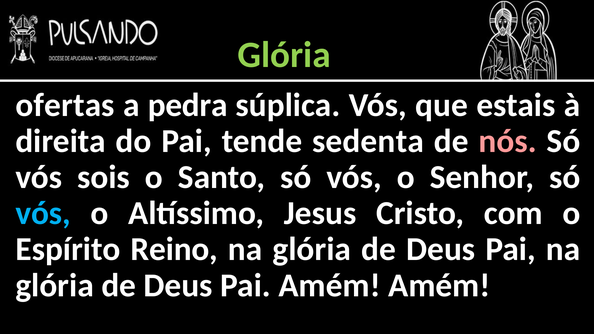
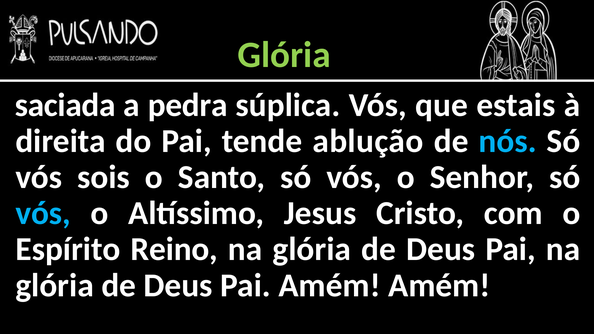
ofertas: ofertas -> saciada
sedenta: sedenta -> ablução
nós colour: pink -> light blue
